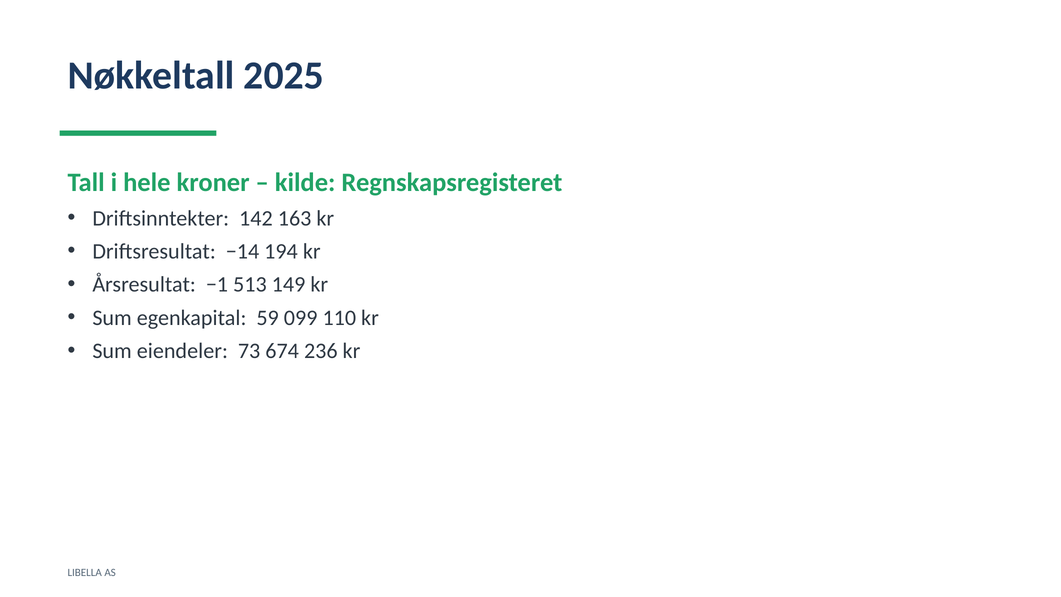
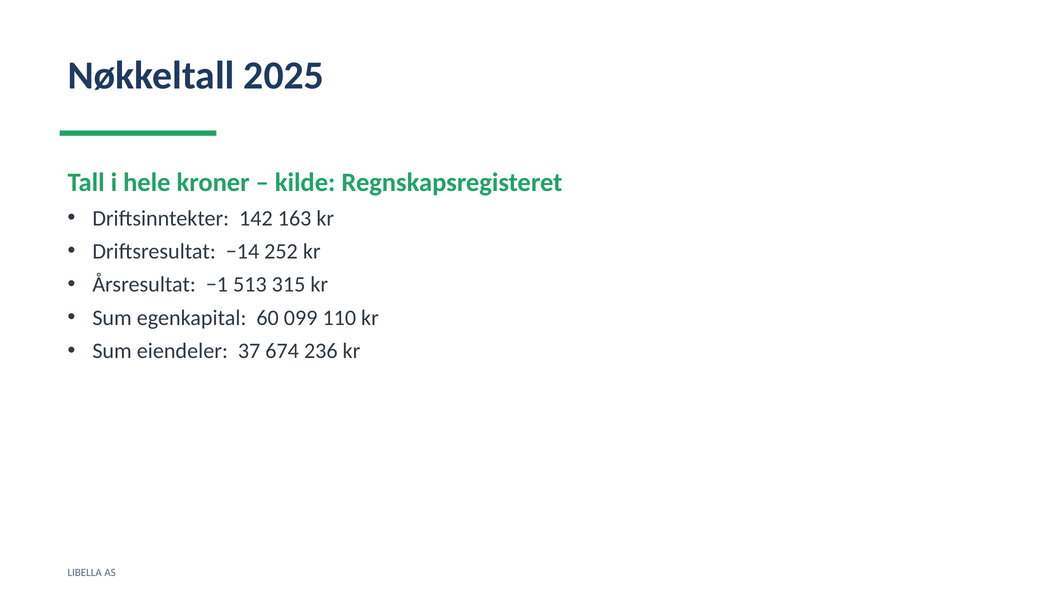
194: 194 -> 252
149: 149 -> 315
59: 59 -> 60
73: 73 -> 37
